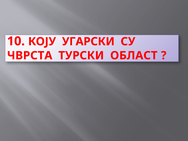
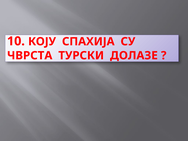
УГАРСКИ: УГАРСКИ -> СПАХИЈА
ОБЛАСТ: ОБЛАСТ -> ДОЛАЗЕ
